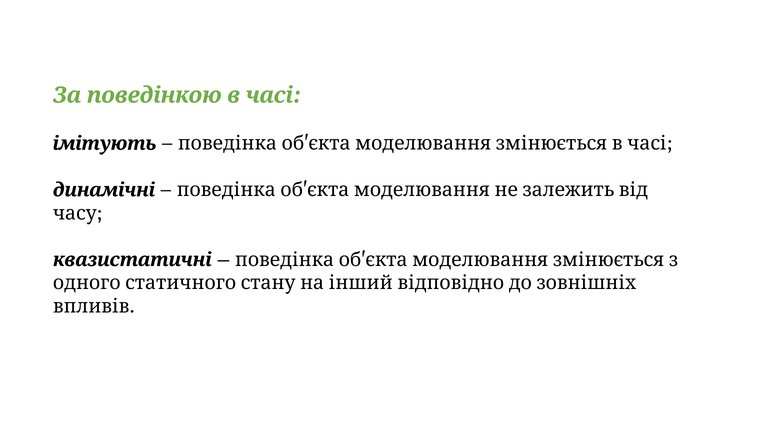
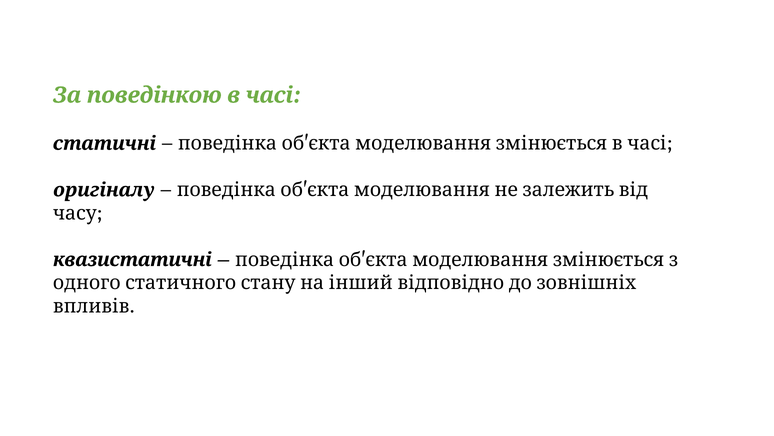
імітують: імітують -> статичні
динамічні: динамічні -> оригіналу
